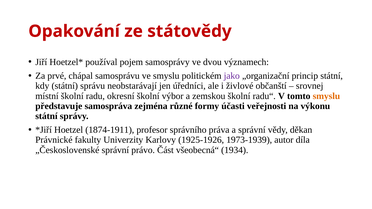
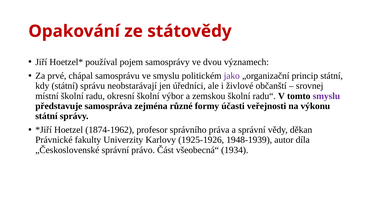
smyslu at (326, 96) colour: orange -> purple
1874-1911: 1874-1911 -> 1874-1962
1973-1939: 1973-1939 -> 1948-1939
